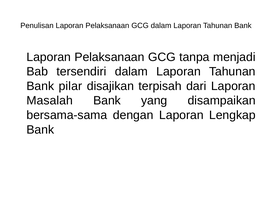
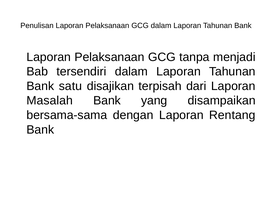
pilar: pilar -> satu
Lengkap: Lengkap -> Rentang
